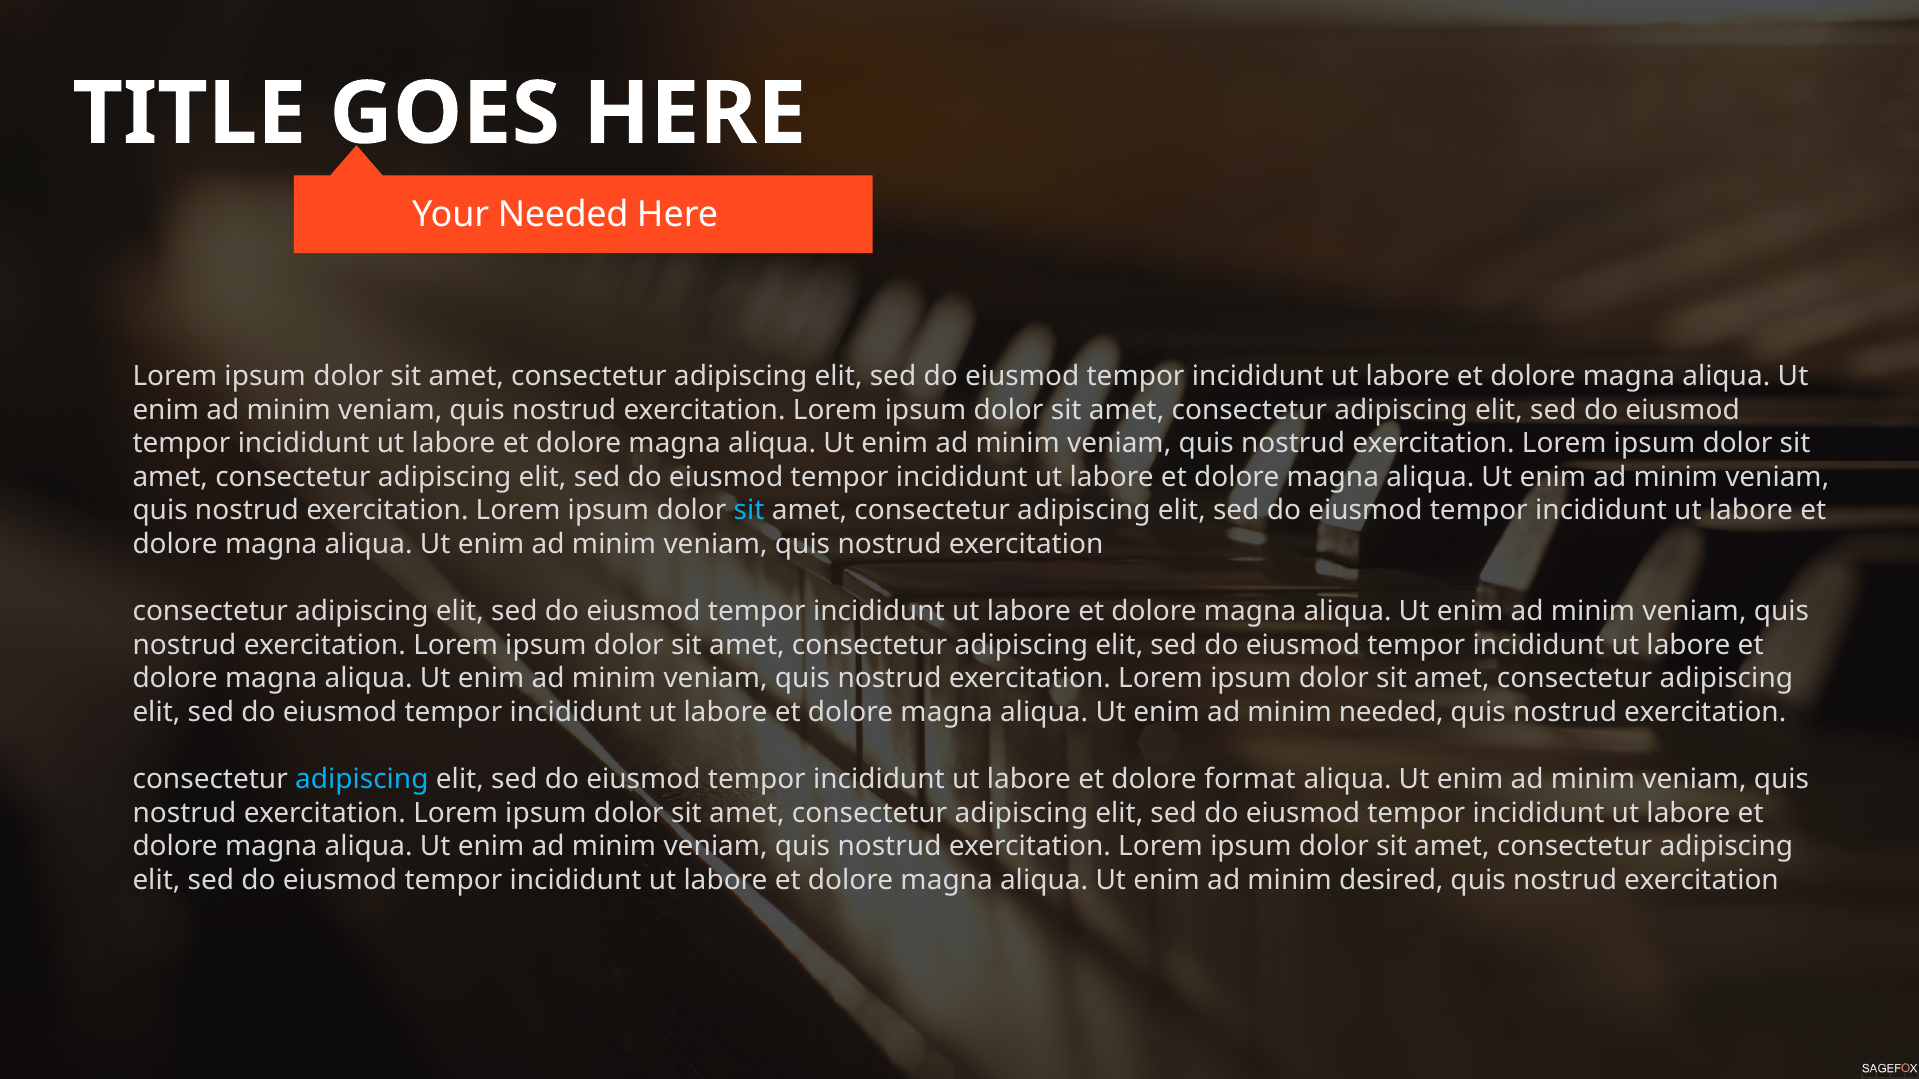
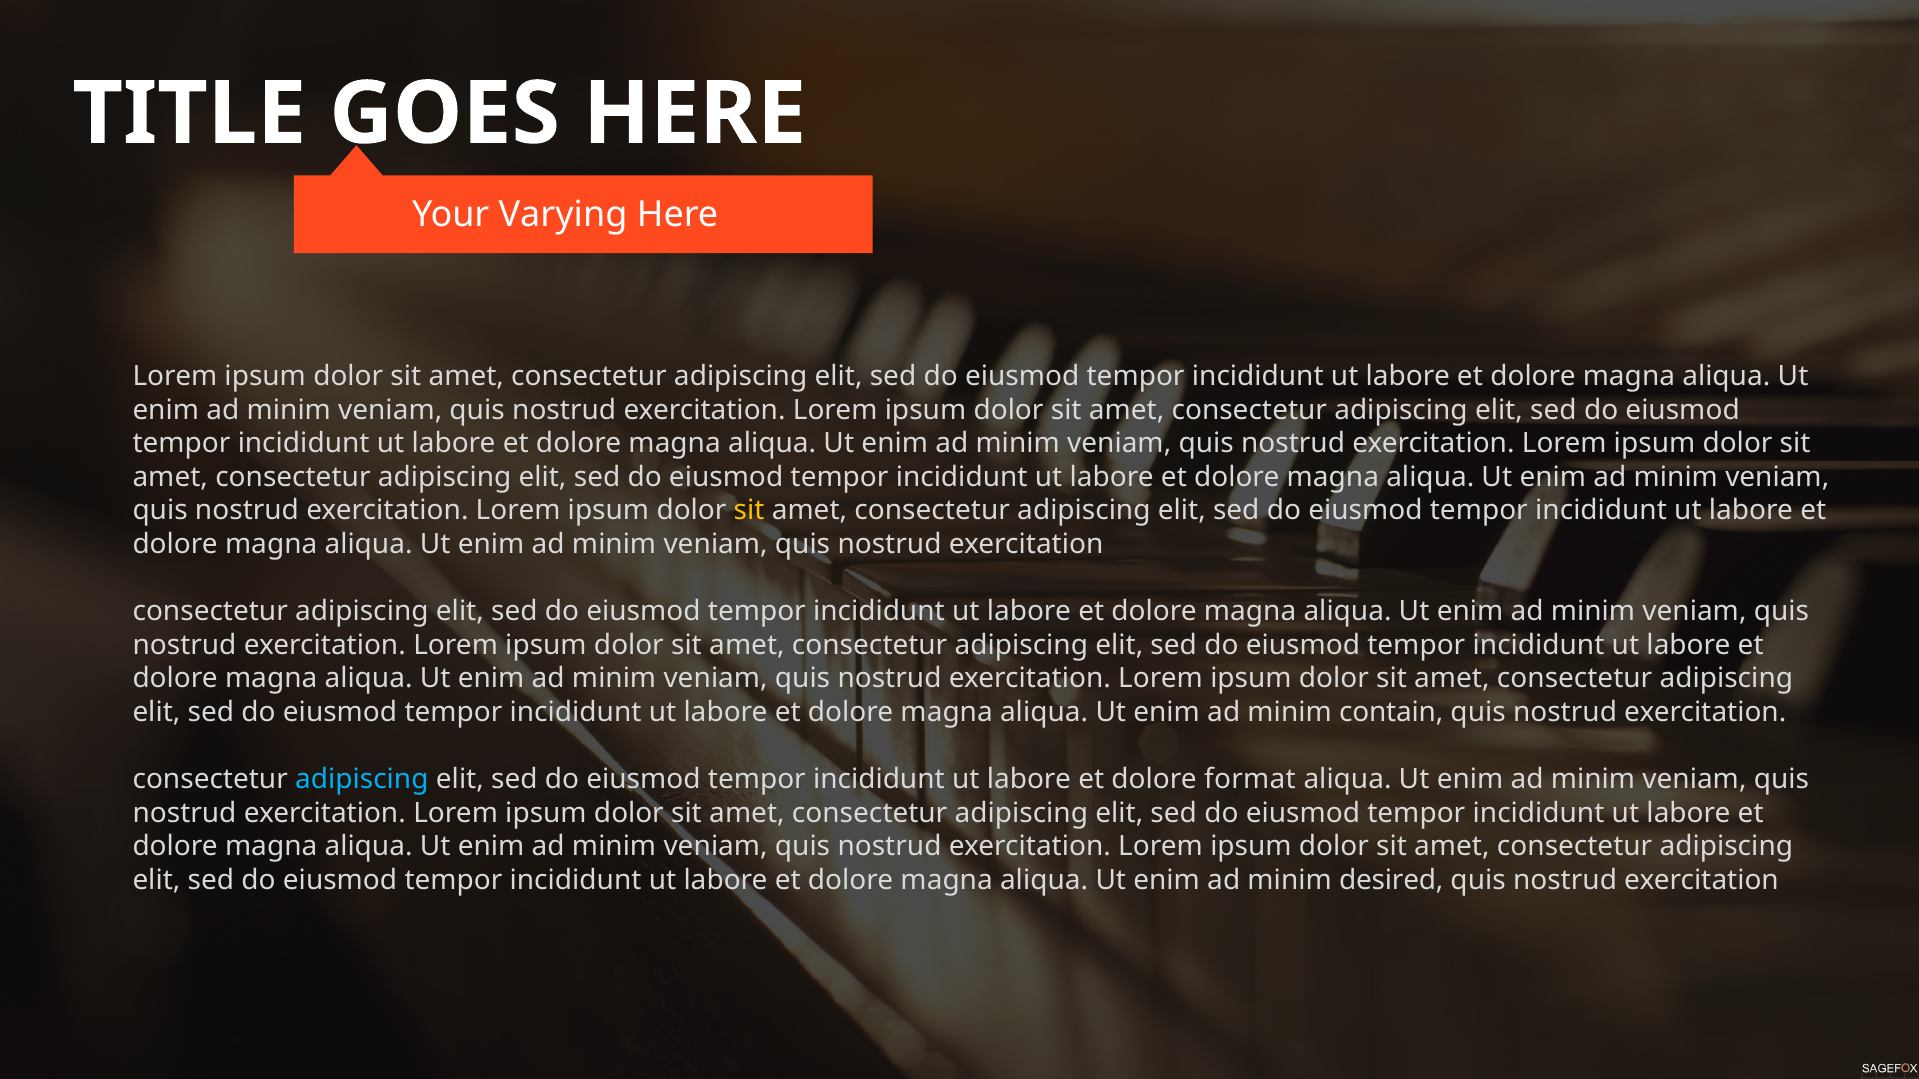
Your Needed: Needed -> Varying
sit at (749, 511) colour: light blue -> yellow
minim needed: needed -> contain
